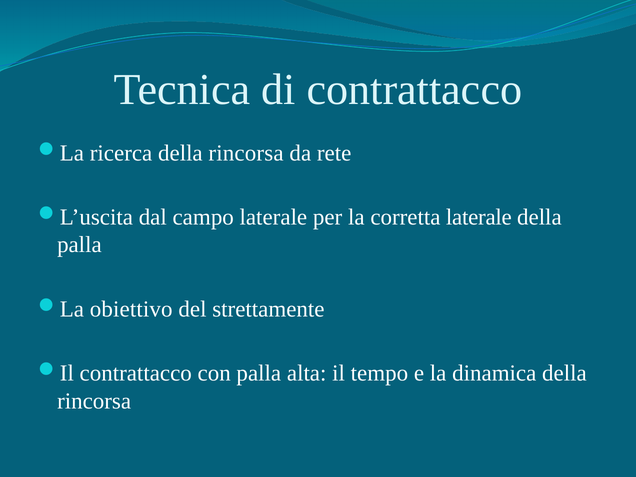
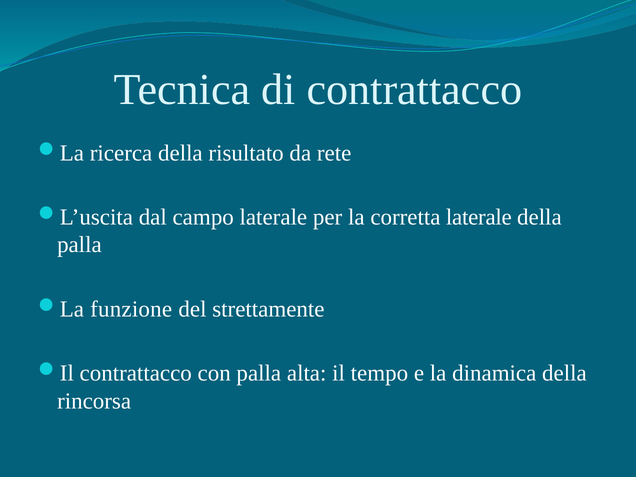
ricerca della rincorsa: rincorsa -> risultato
obiettivo: obiettivo -> funzione
